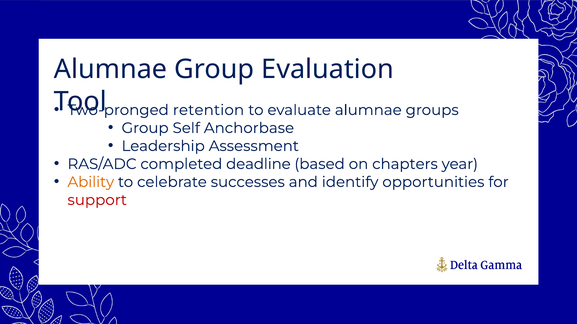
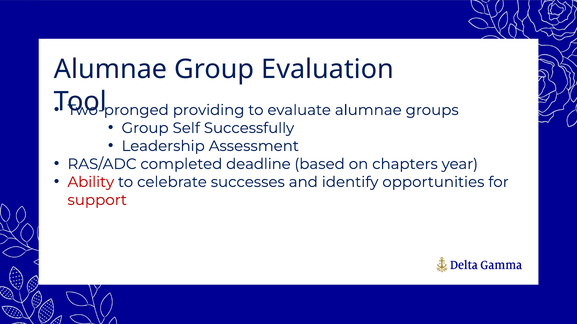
retention: retention -> providing
Anchorbase: Anchorbase -> Successfully
Ability colour: orange -> red
